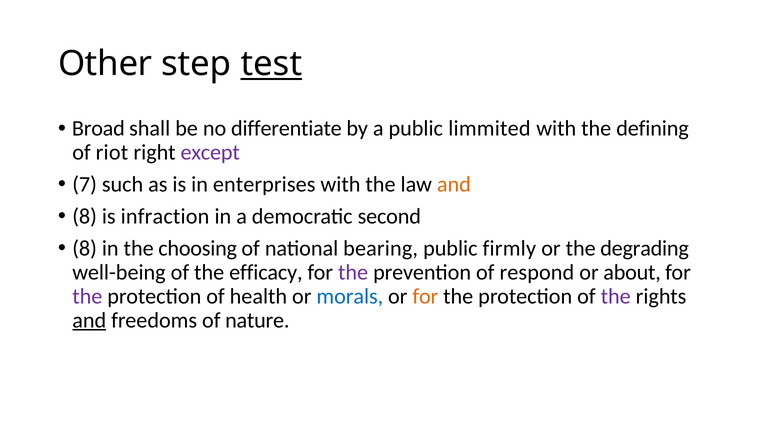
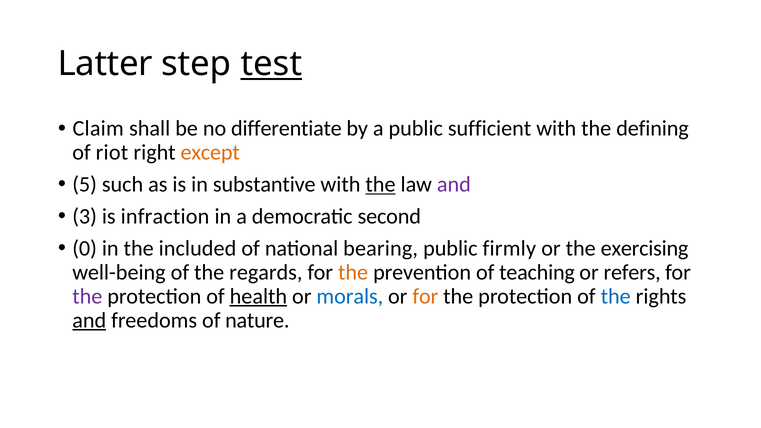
Other: Other -> Latter
Broad: Broad -> Claim
limmited: limmited -> sufficient
except colour: purple -> orange
7: 7 -> 5
enterprises: enterprises -> substantive
the at (381, 185) underline: none -> present
and at (454, 185) colour: orange -> purple
8 at (85, 216): 8 -> 3
8 at (85, 248): 8 -> 0
choosing: choosing -> included
degrading: degrading -> exercising
efficacy: efficacy -> regards
the at (353, 272) colour: purple -> orange
respond: respond -> teaching
about: about -> refers
health underline: none -> present
the at (616, 296) colour: purple -> blue
